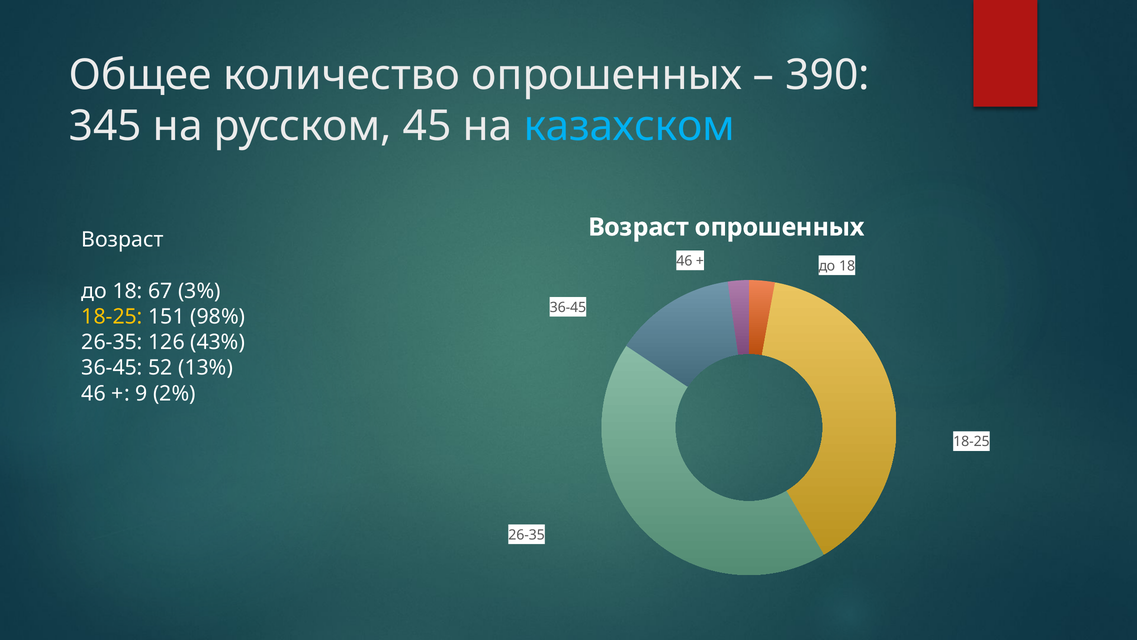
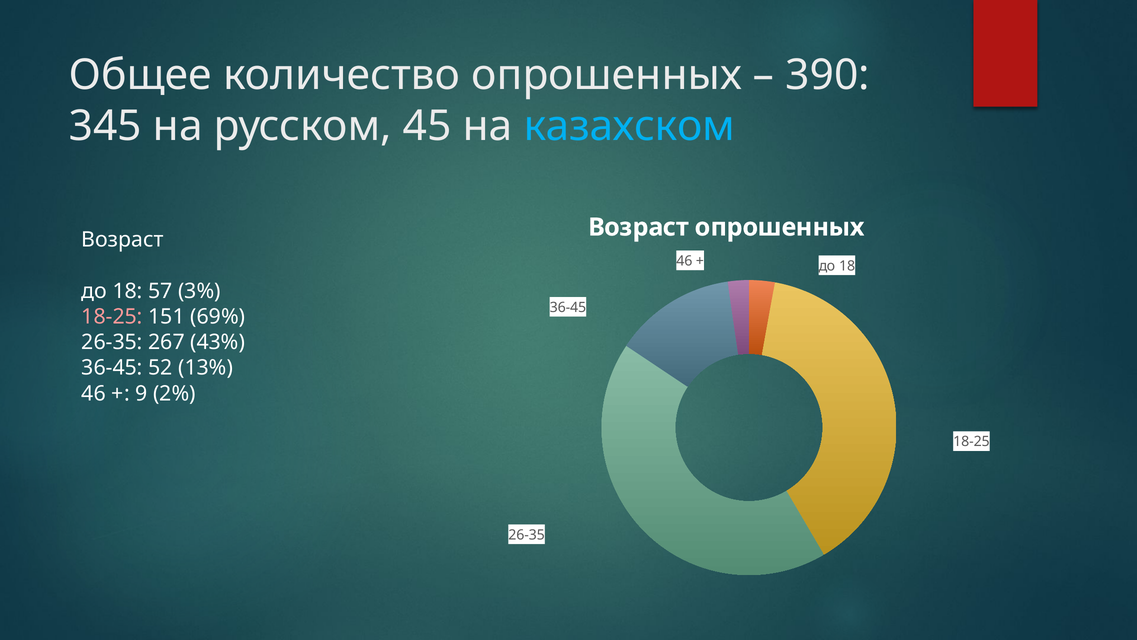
67: 67 -> 57
18-25 at (112, 317) colour: yellow -> pink
98%: 98% -> 69%
126: 126 -> 267
